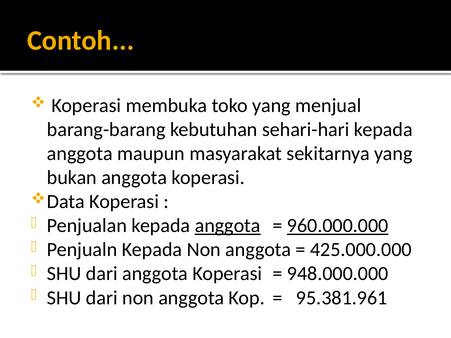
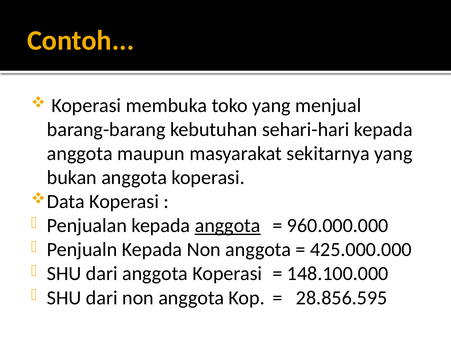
960.000.000 underline: present -> none
948.000.000: 948.000.000 -> 148.100.000
95.381.961: 95.381.961 -> 28.856.595
